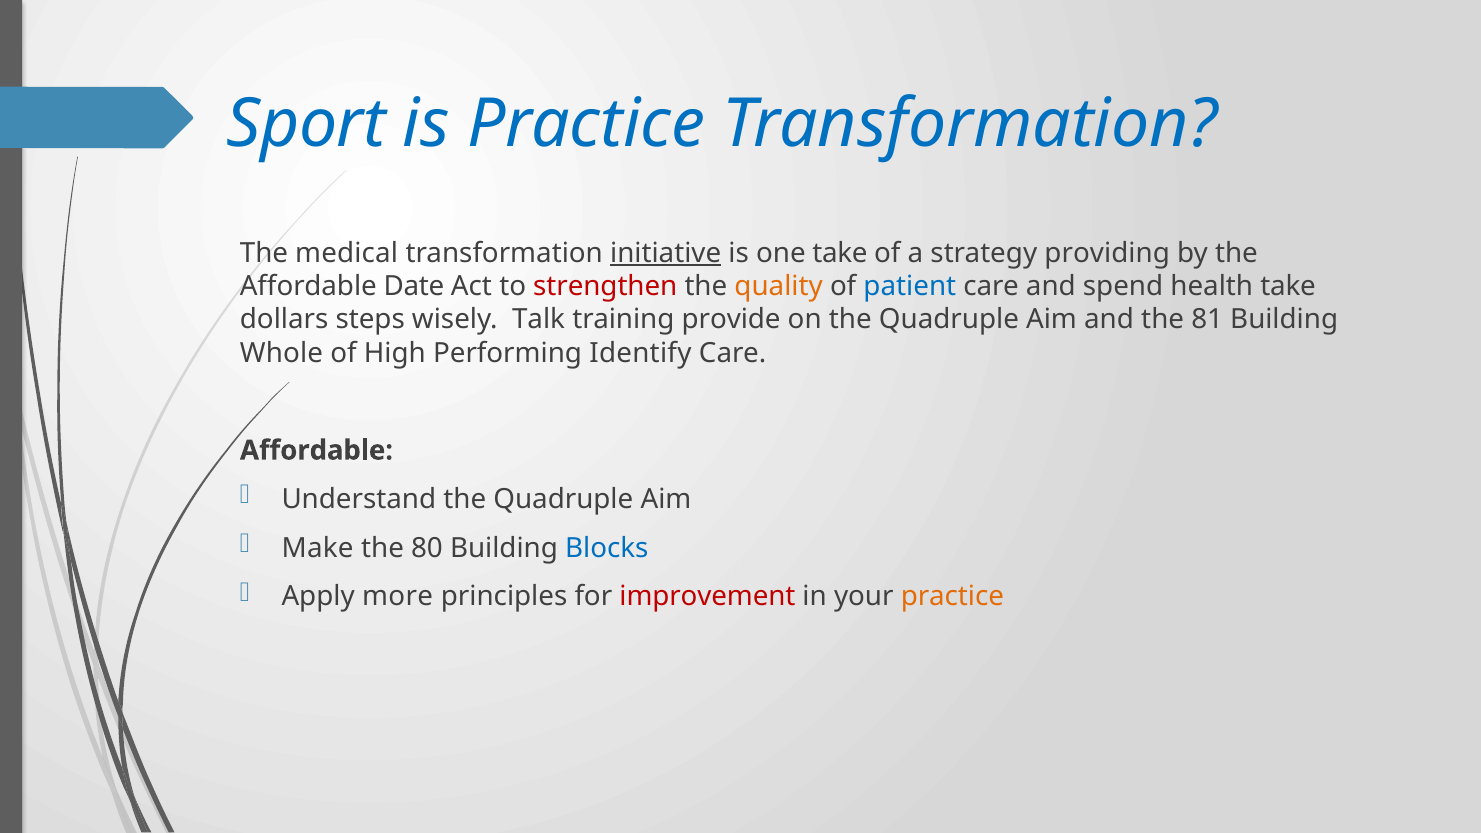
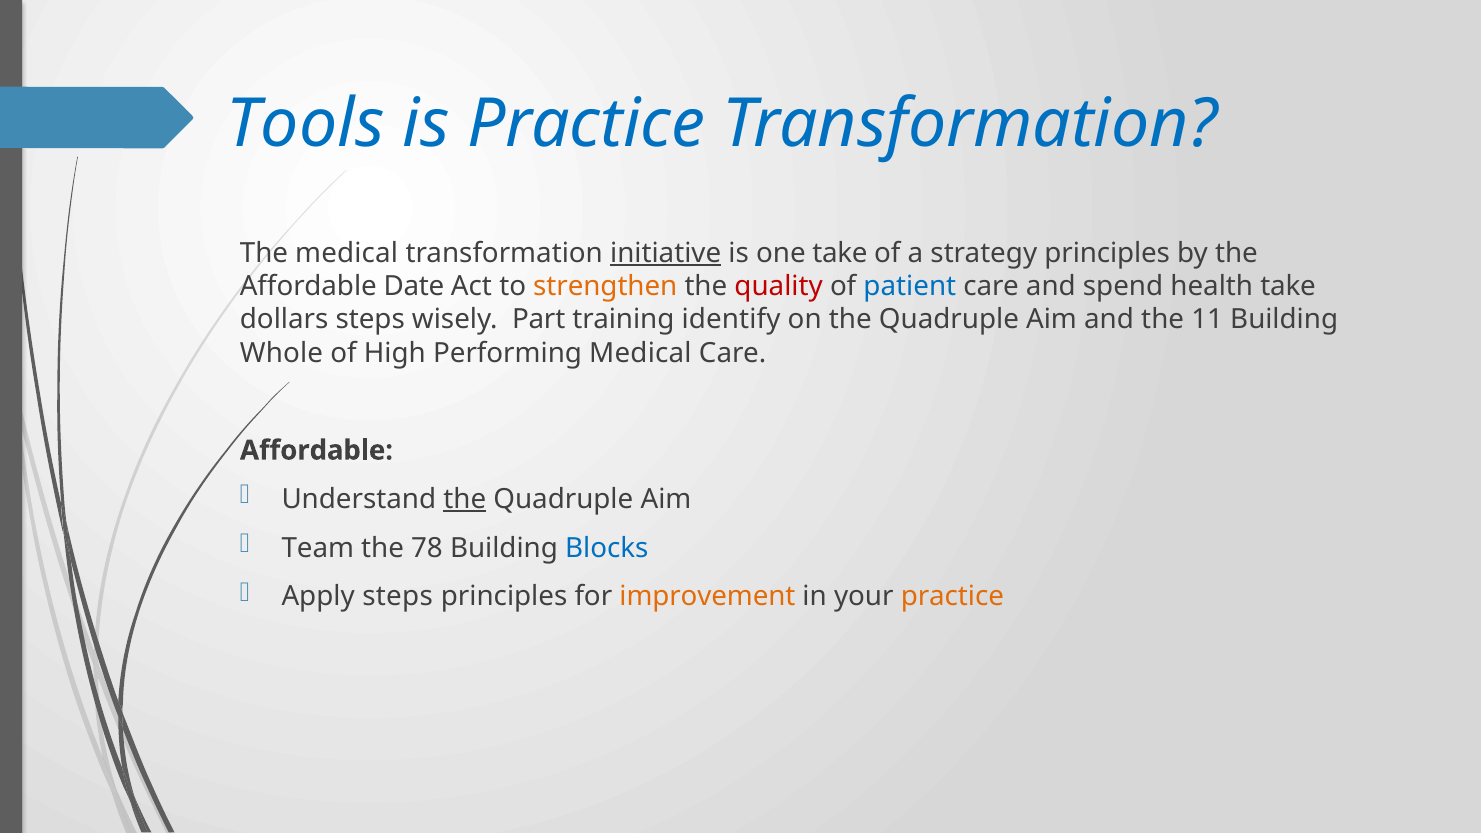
Sport: Sport -> Tools
strategy providing: providing -> principles
strengthen colour: red -> orange
quality colour: orange -> red
Talk: Talk -> Part
provide: provide -> identify
81: 81 -> 11
Performing Identify: Identify -> Medical
the at (465, 499) underline: none -> present
Make: Make -> Team
80: 80 -> 78
Apply more: more -> steps
improvement colour: red -> orange
